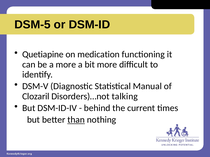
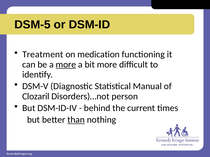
Quetiapine: Quetiapine -> Treatment
more at (66, 65) underline: none -> present
talking: talking -> person
